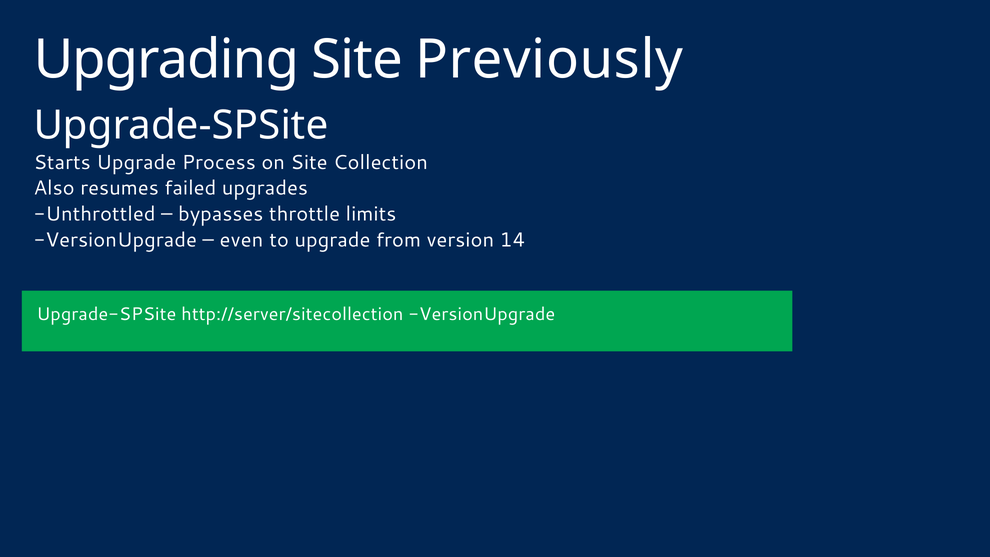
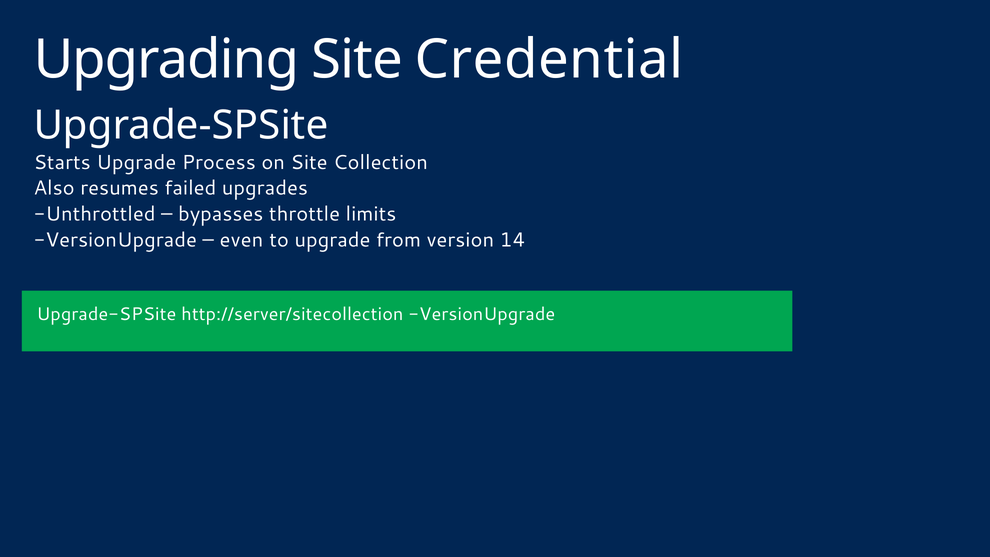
Previously: Previously -> Credential
